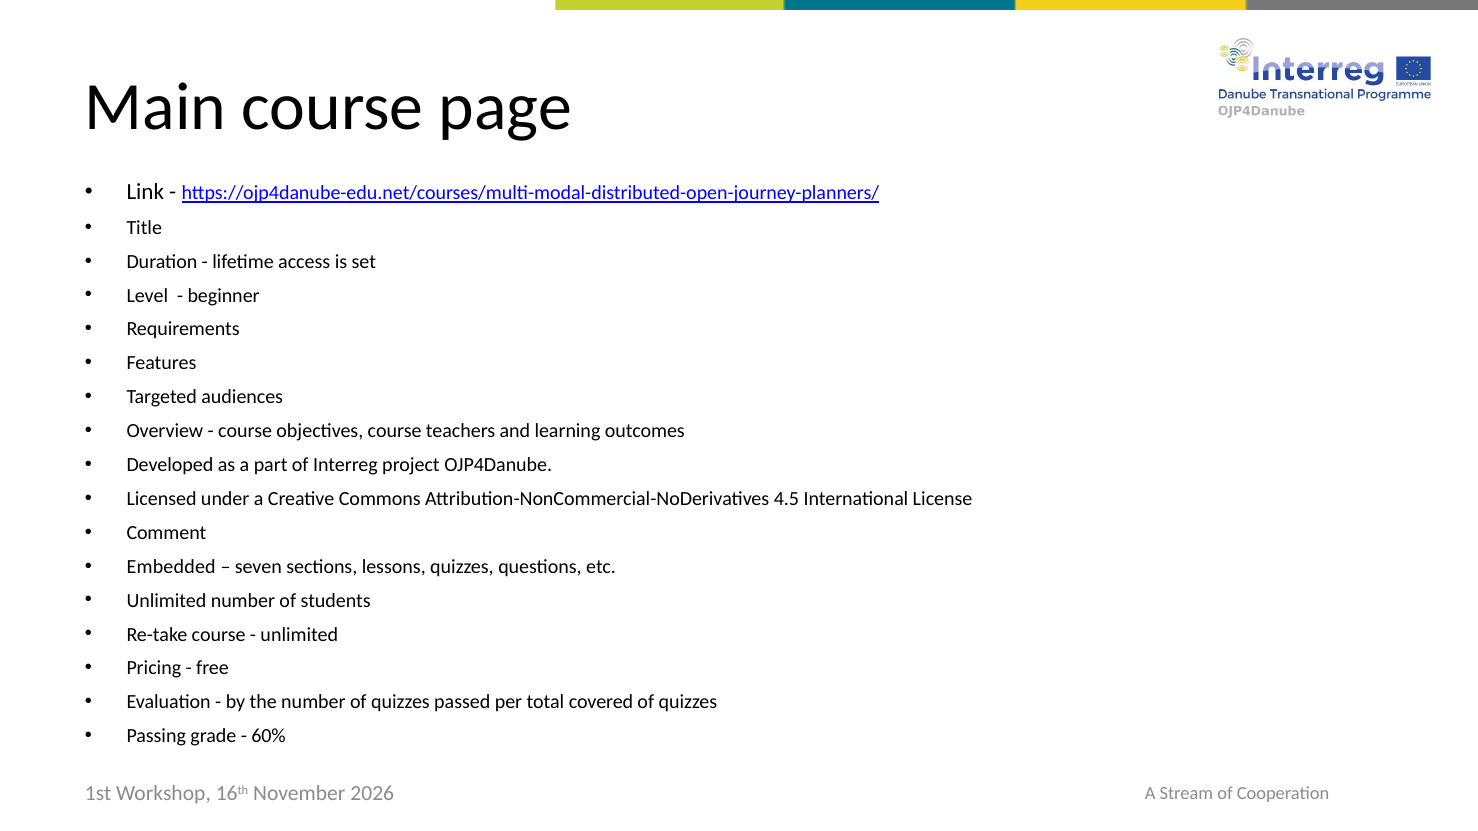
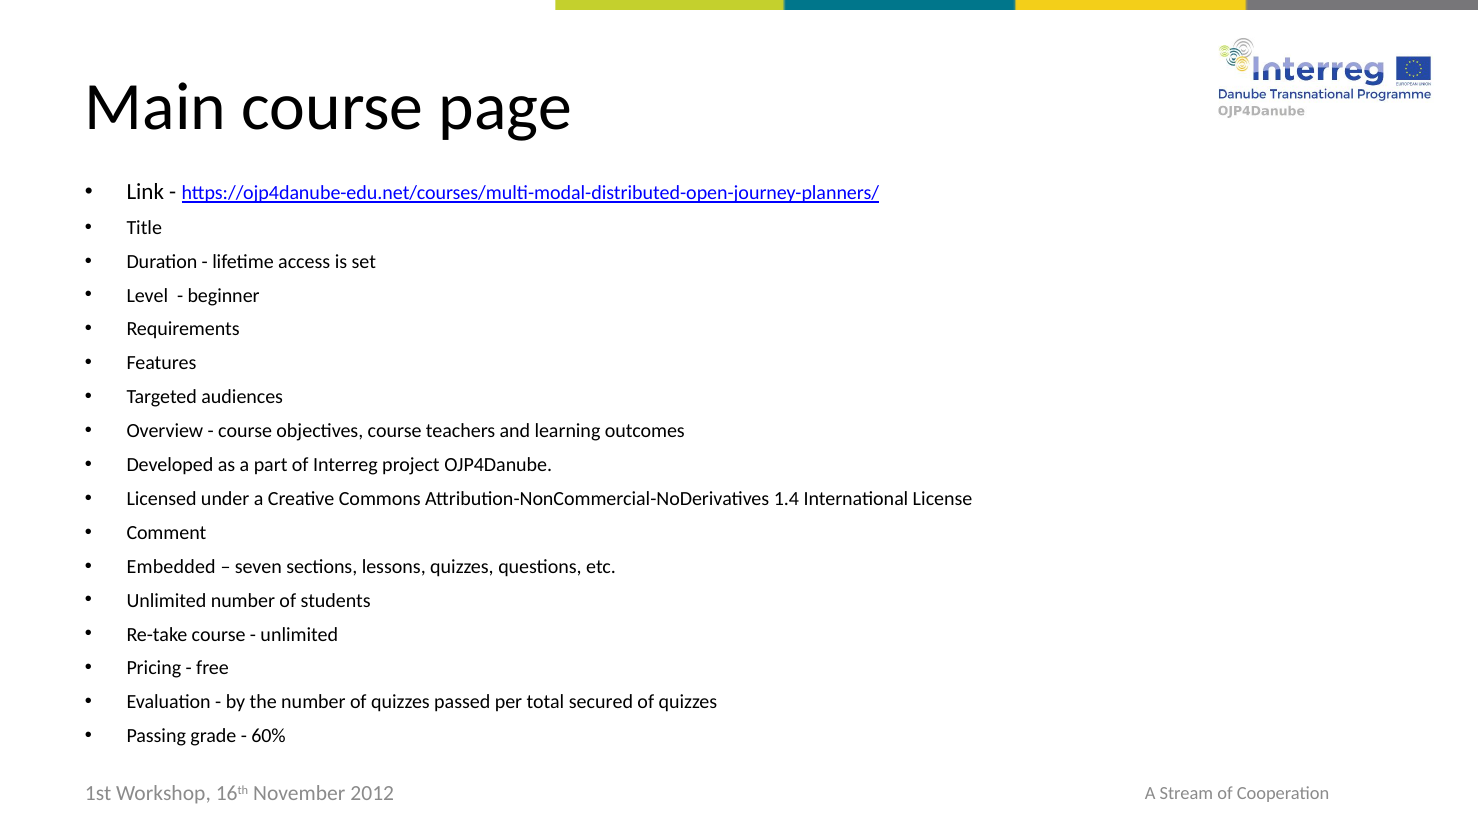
4.5: 4.5 -> 1.4
covered: covered -> secured
2026: 2026 -> 2012
